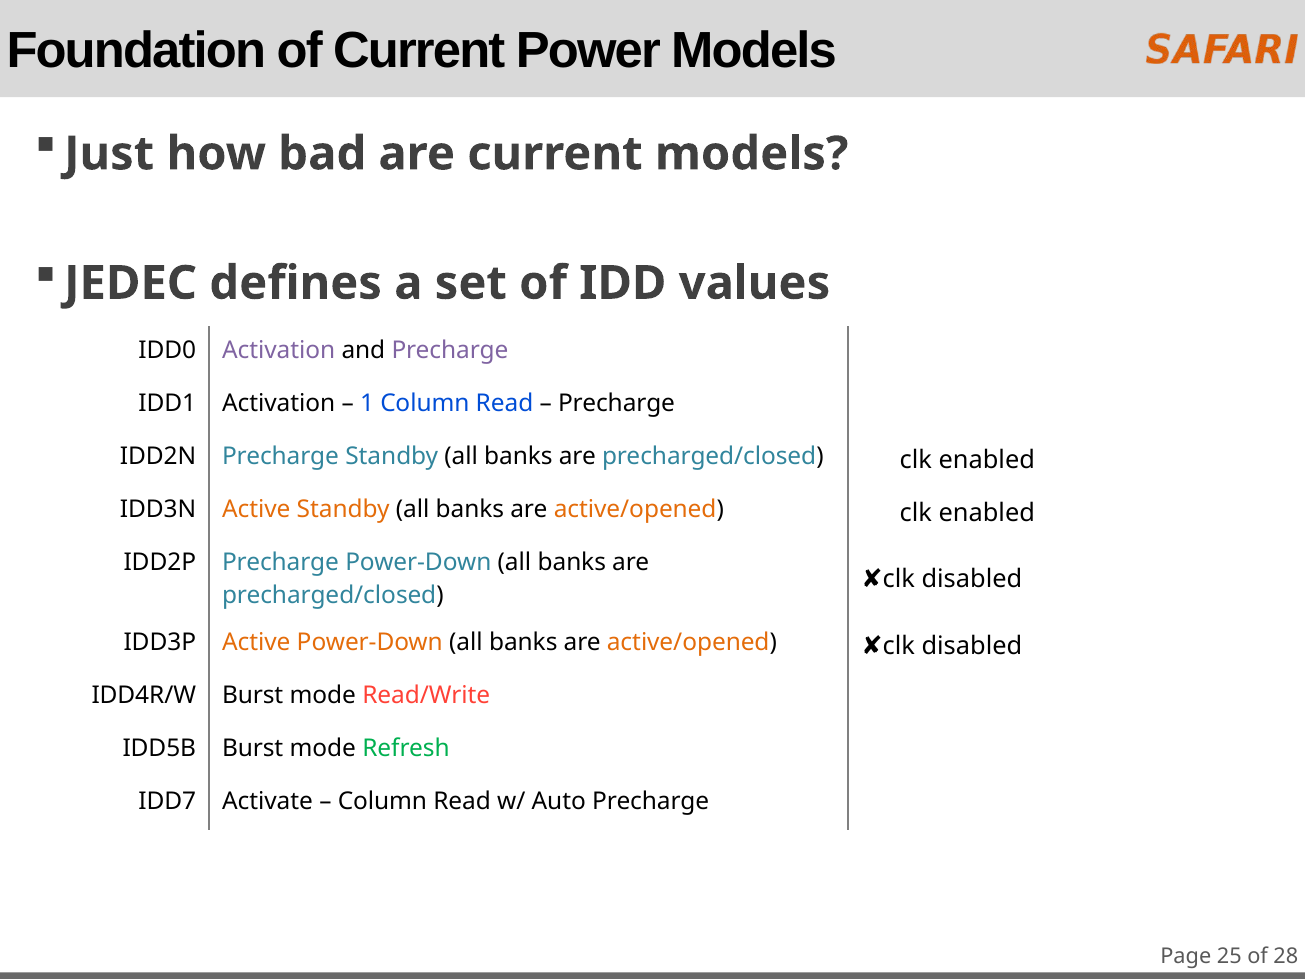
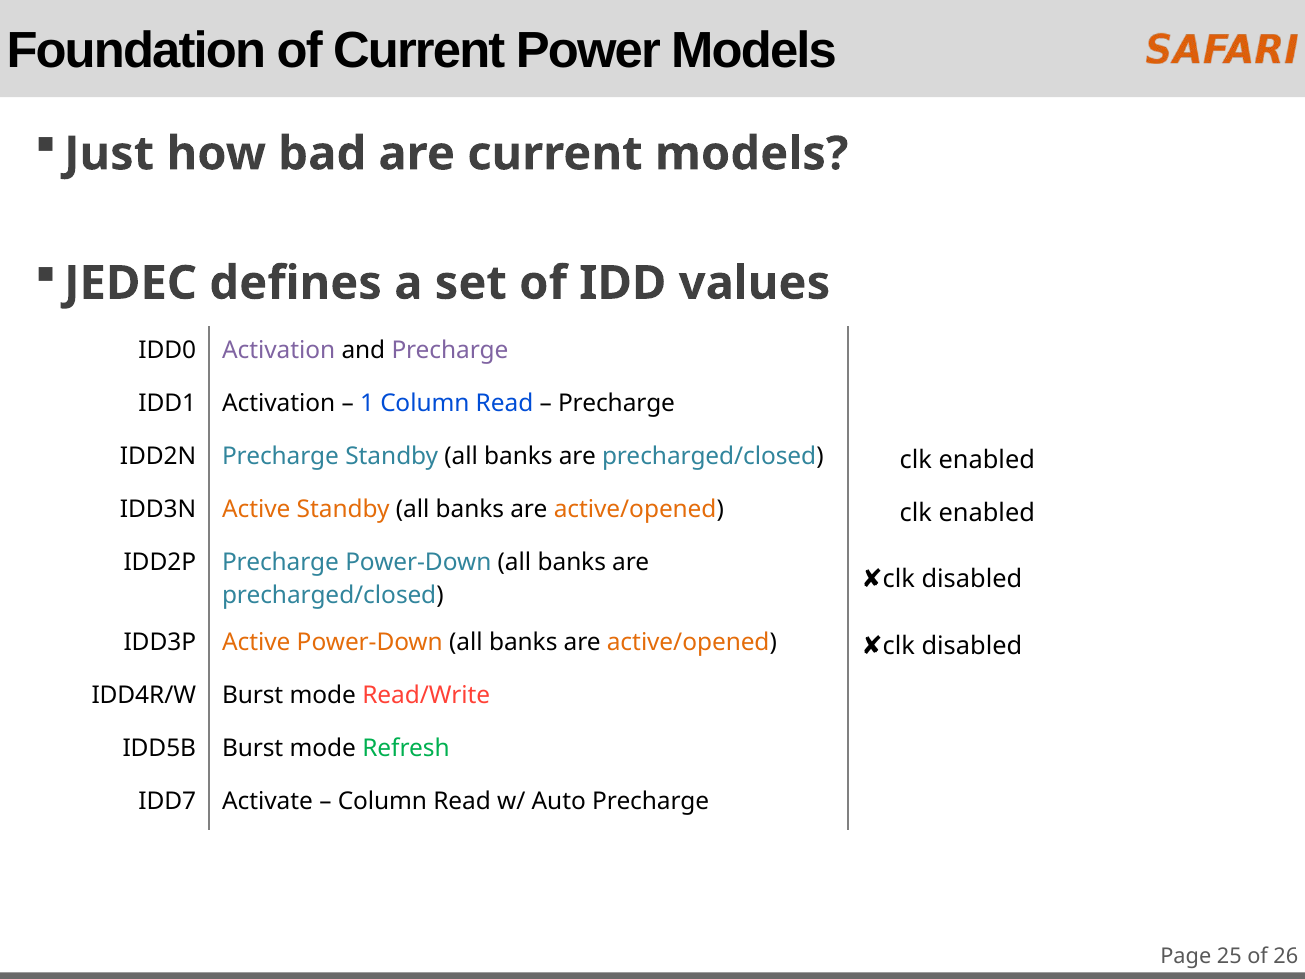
28: 28 -> 26
